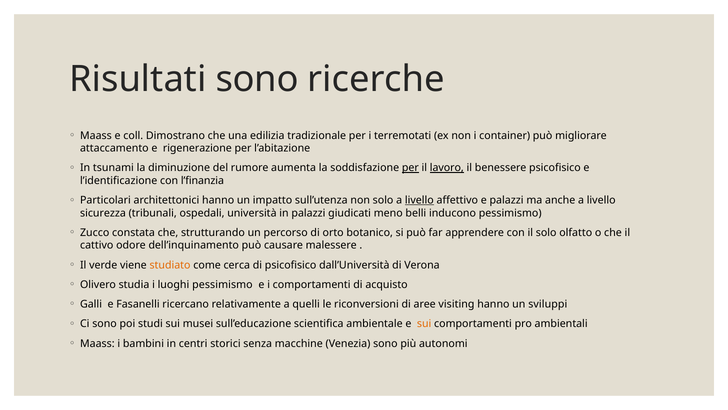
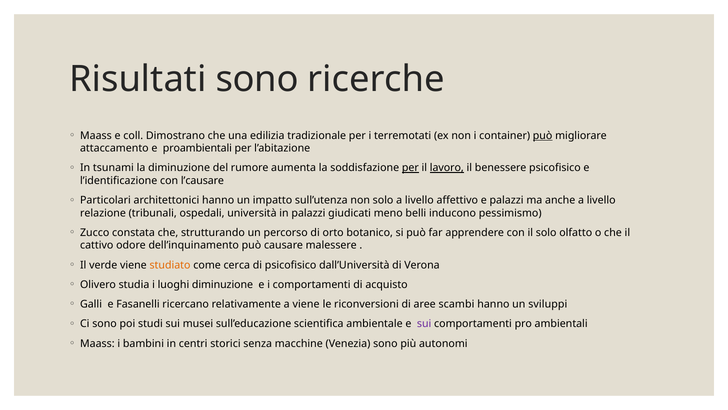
può at (543, 135) underline: none -> present
rigenerazione: rigenerazione -> proambientali
l’finanzia: l’finanzia -> l’causare
livello at (419, 200) underline: present -> none
sicurezza: sicurezza -> relazione
luoghi pessimismo: pessimismo -> diminuzione
a quelli: quelli -> viene
visiting: visiting -> scambi
sui at (424, 323) colour: orange -> purple
